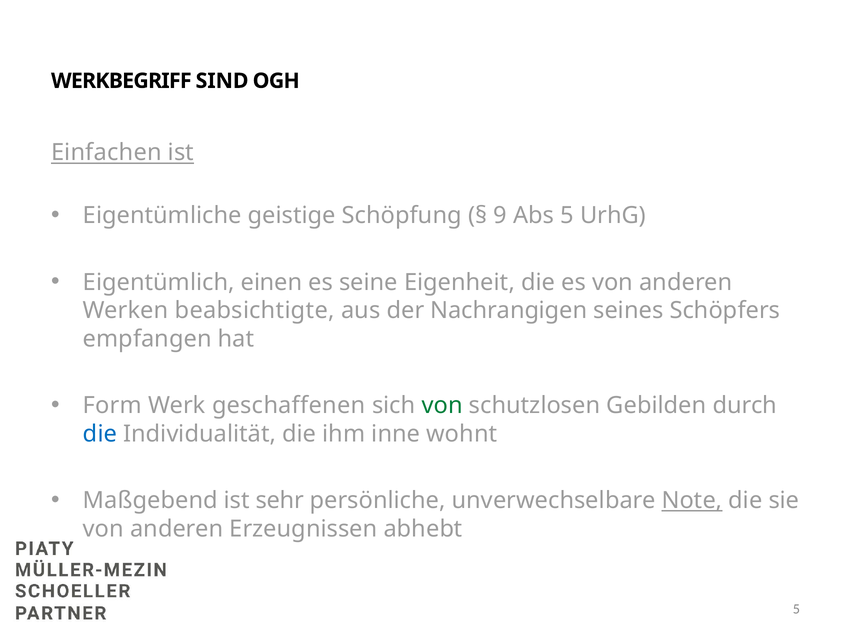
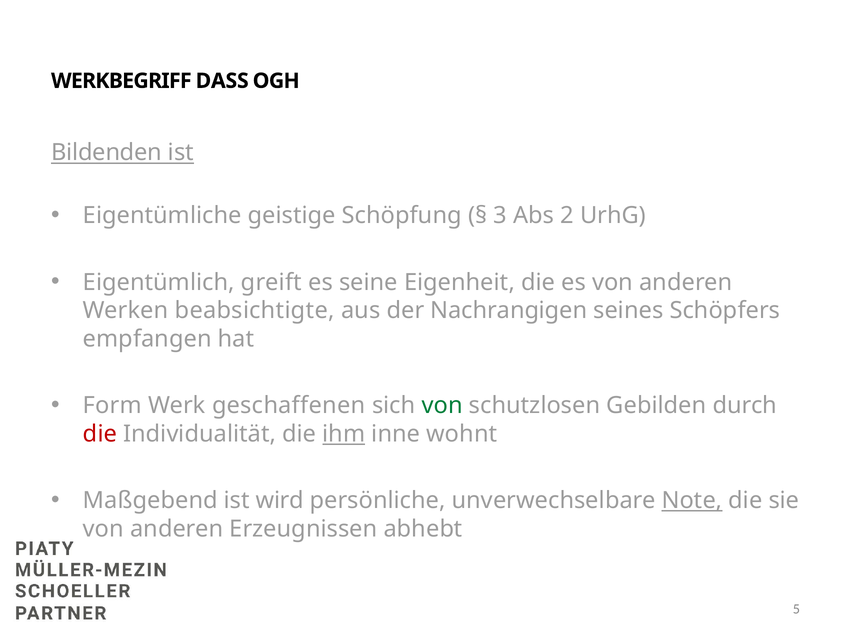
SIND: SIND -> DASS
Einfachen: Einfachen -> Bildenden
9: 9 -> 3
Abs 5: 5 -> 2
einen: einen -> greift
die at (100, 434) colour: blue -> red
ihm underline: none -> present
sehr: sehr -> wird
